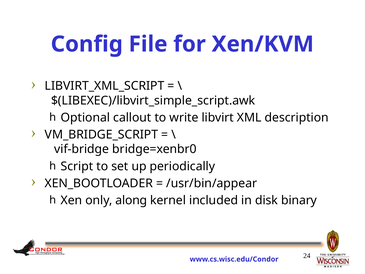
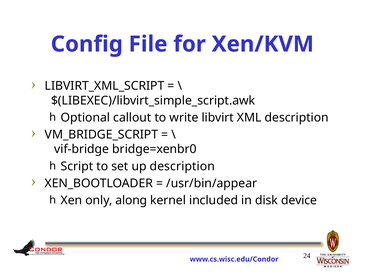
up periodically: periodically -> description
binary: binary -> device
